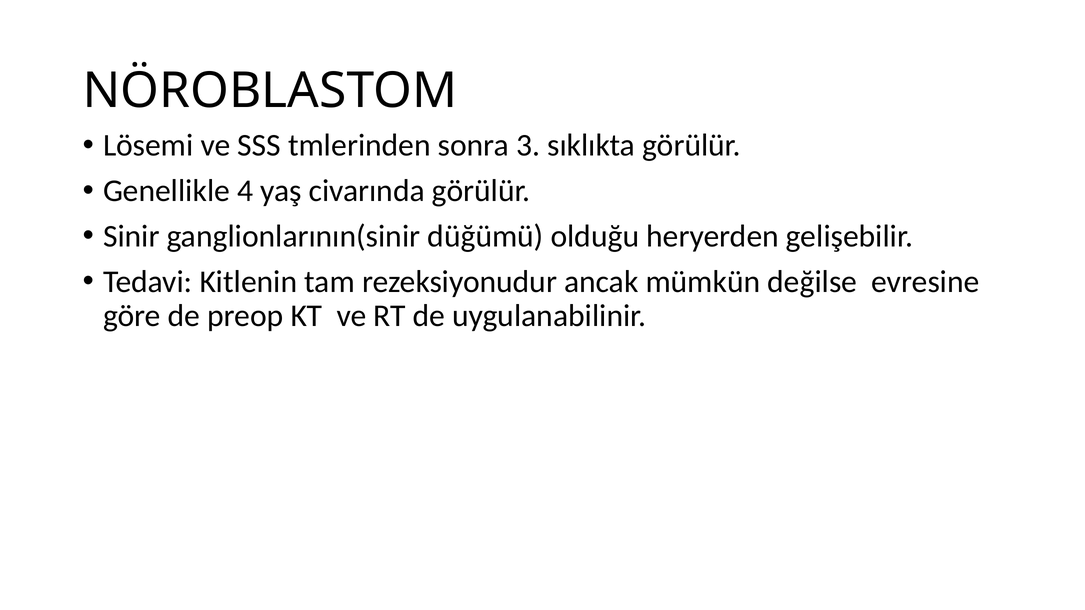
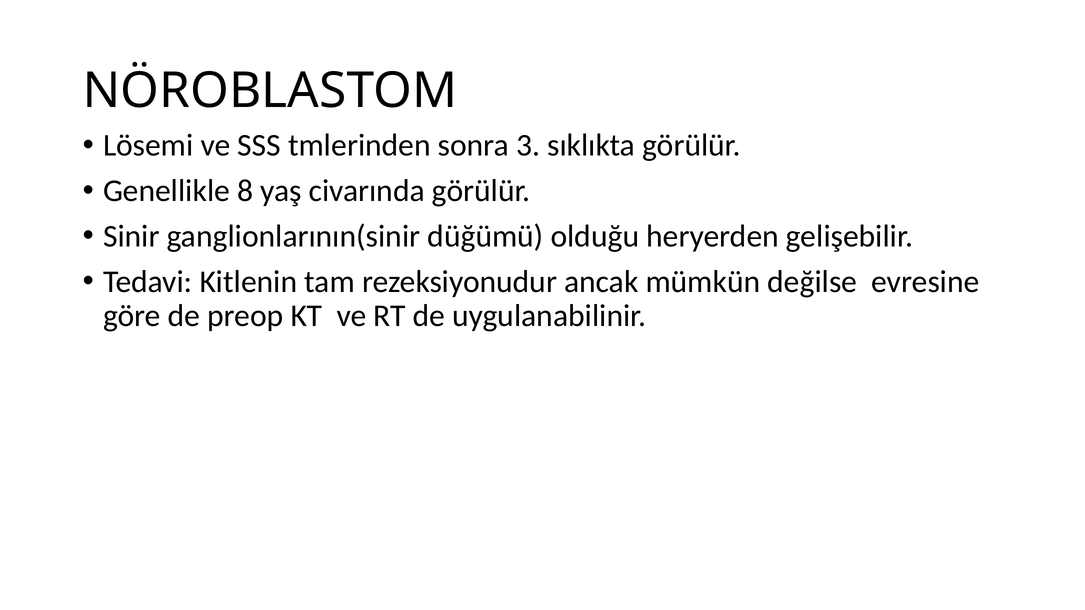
4: 4 -> 8
